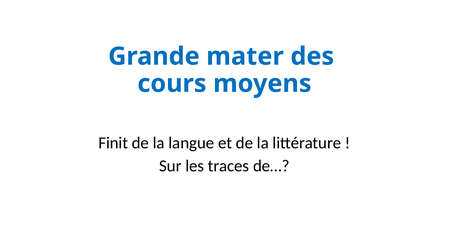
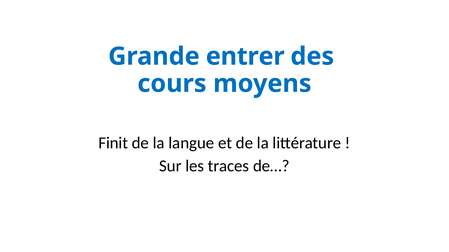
mater: mater -> entrer
